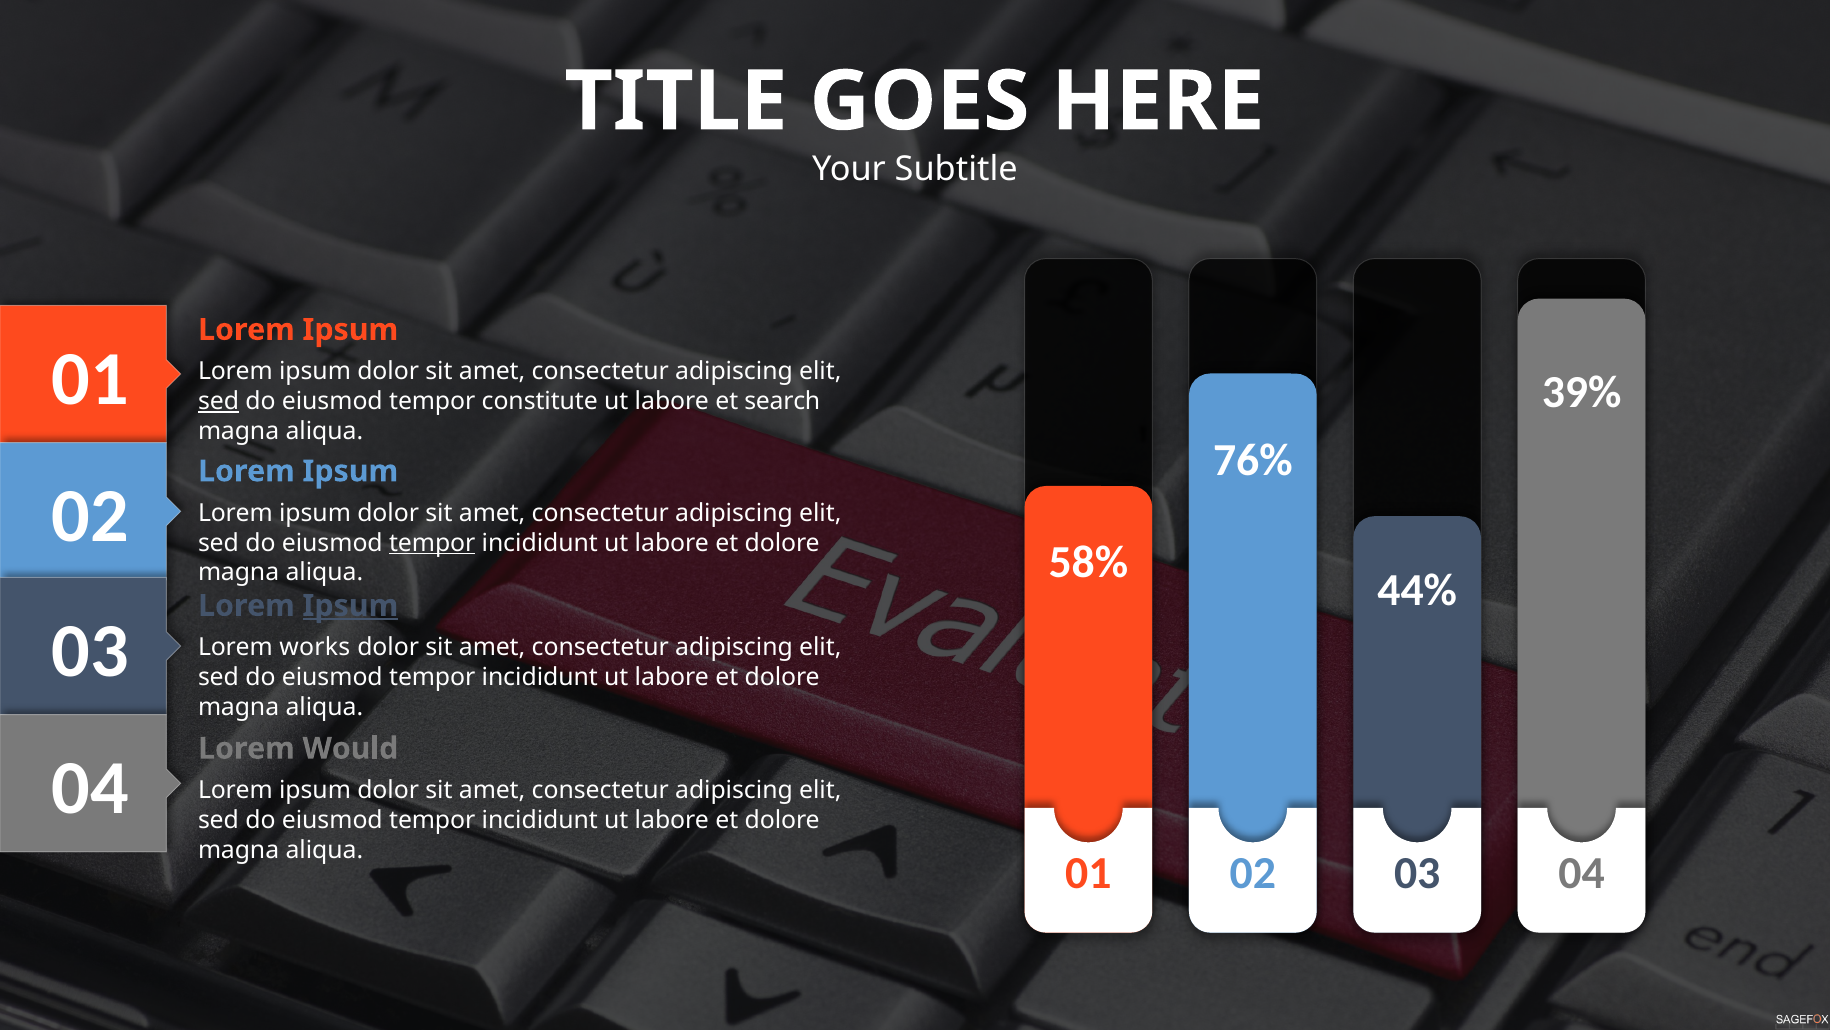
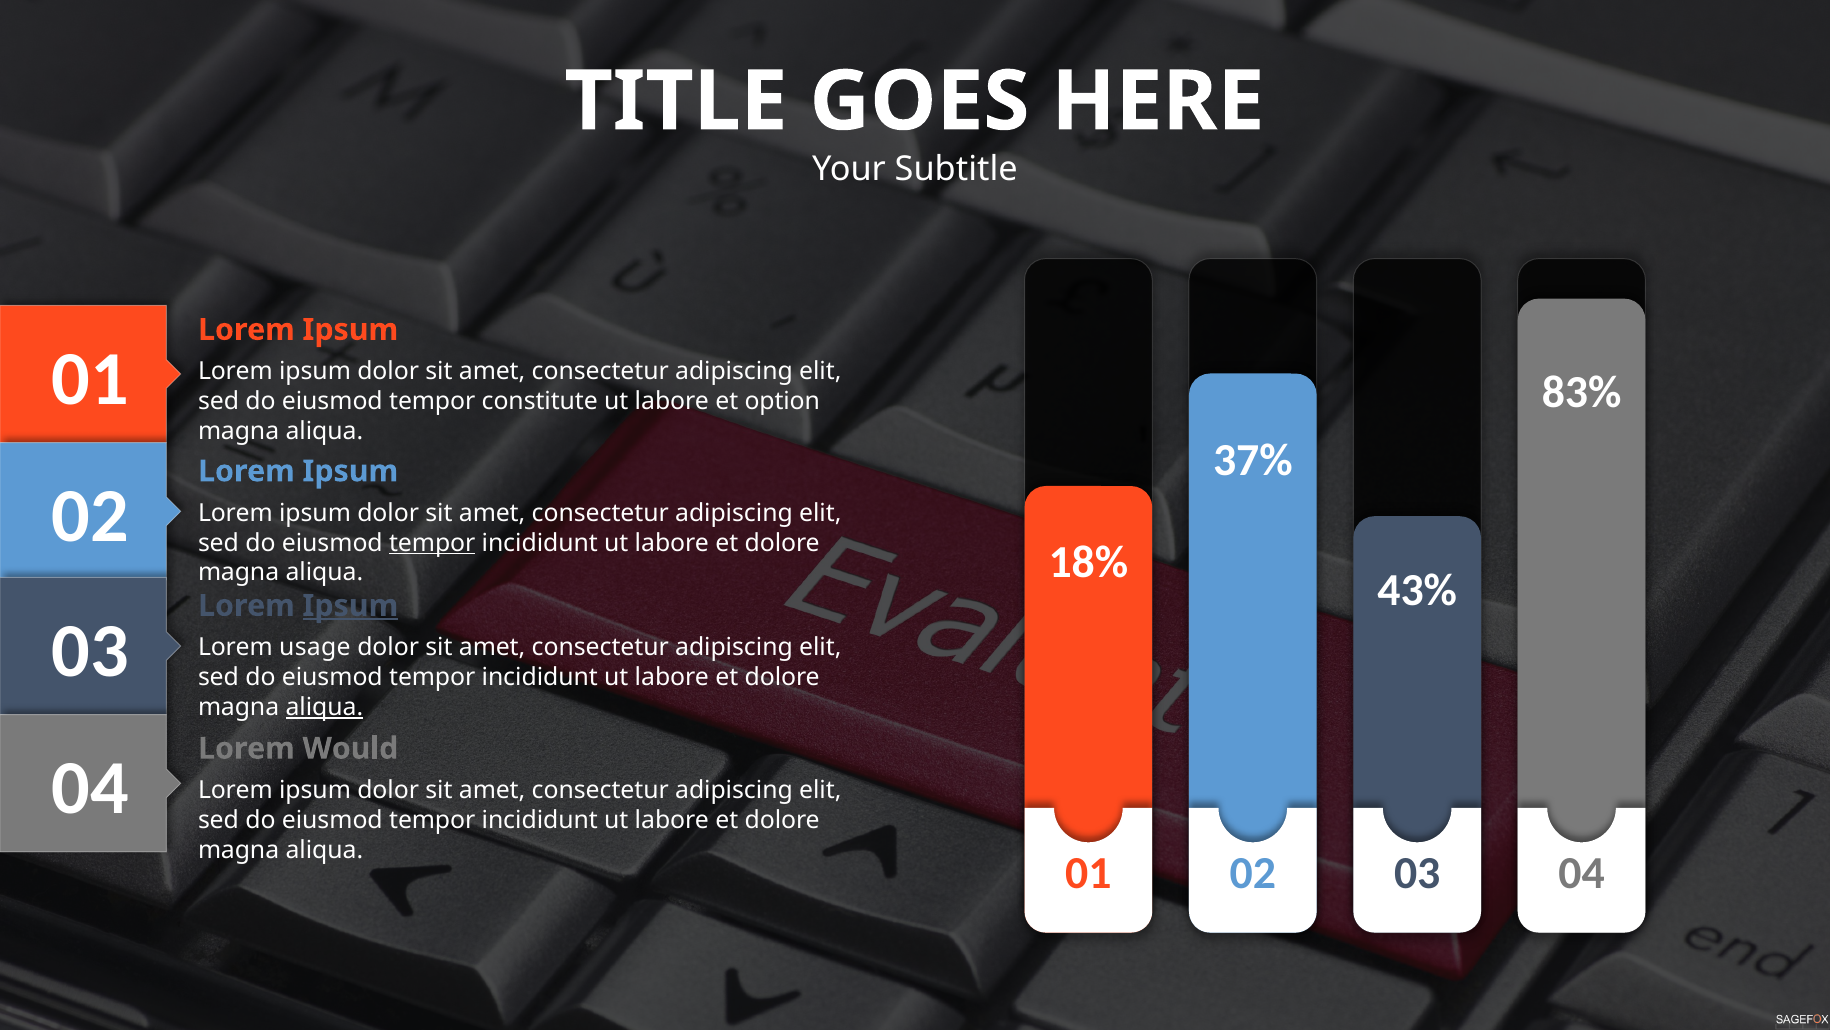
39%: 39% -> 83%
sed at (219, 401) underline: present -> none
search: search -> option
76%: 76% -> 37%
58%: 58% -> 18%
44%: 44% -> 43%
works: works -> usage
aliqua at (324, 707) underline: none -> present
